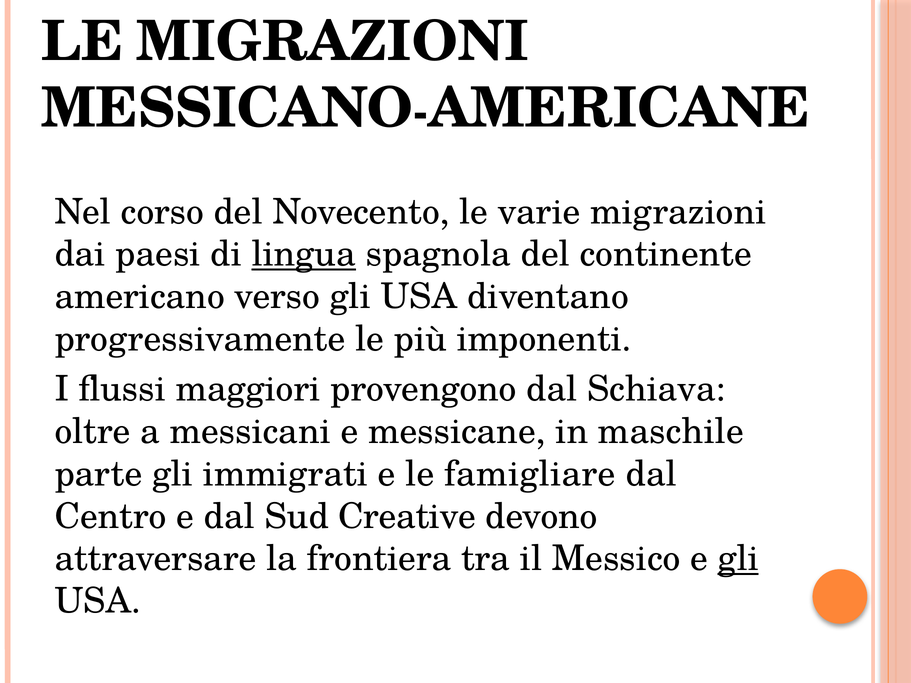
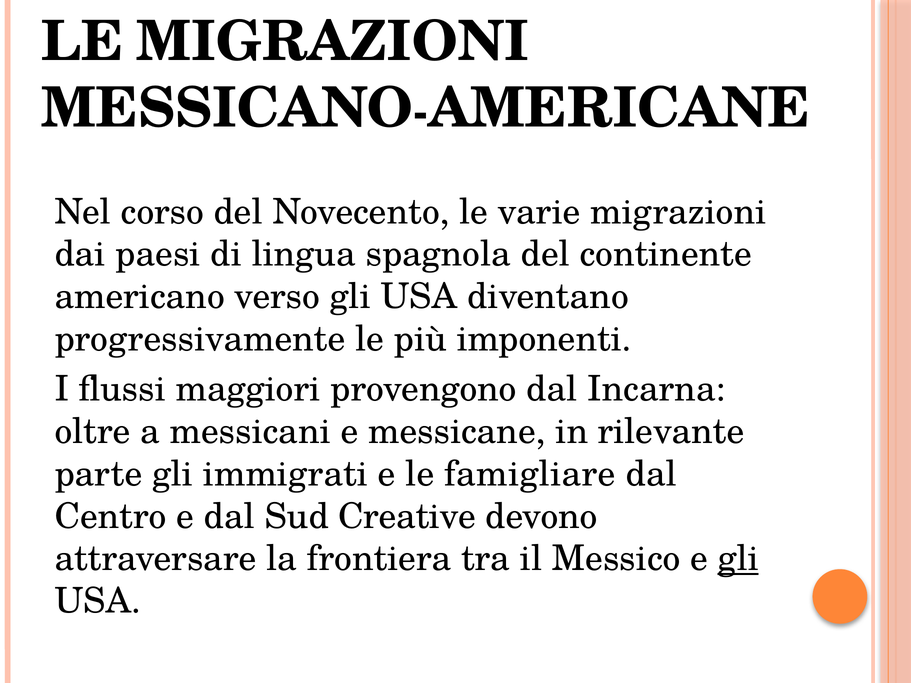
lingua underline: present -> none
Schiava: Schiava -> Incarna
maschile: maschile -> rilevante
